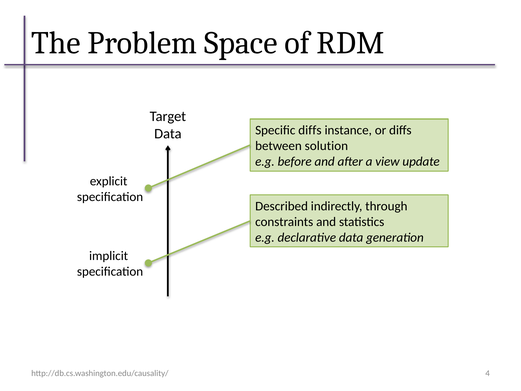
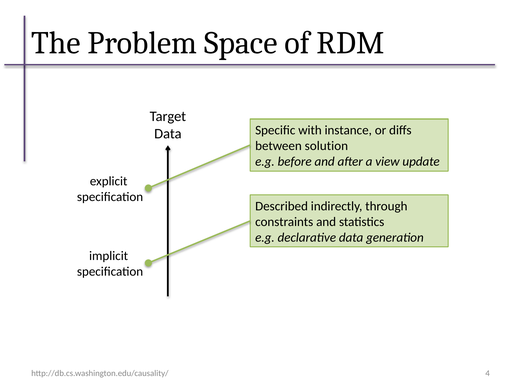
Specific diffs: diffs -> with
